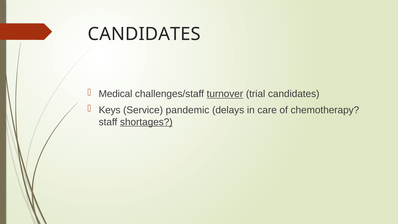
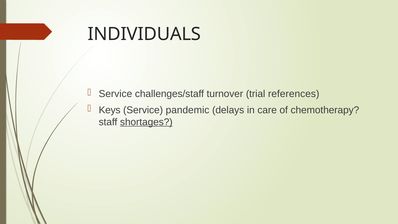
CANDIDATES at (144, 34): CANDIDATES -> INDIVIDUALS
Medical at (116, 94): Medical -> Service
turnover underline: present -> none
trial candidates: candidates -> references
